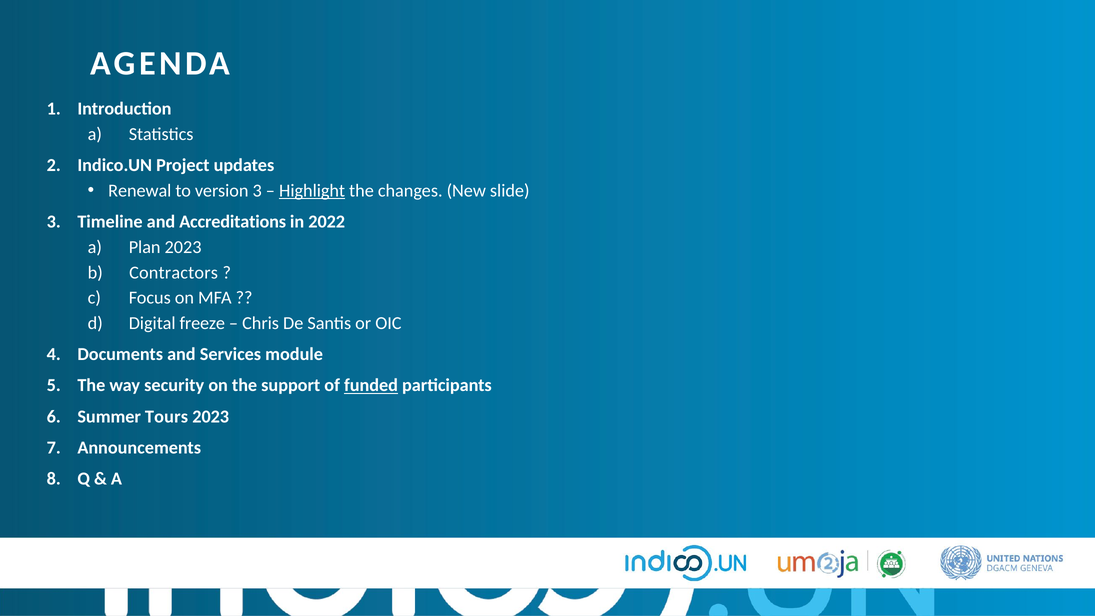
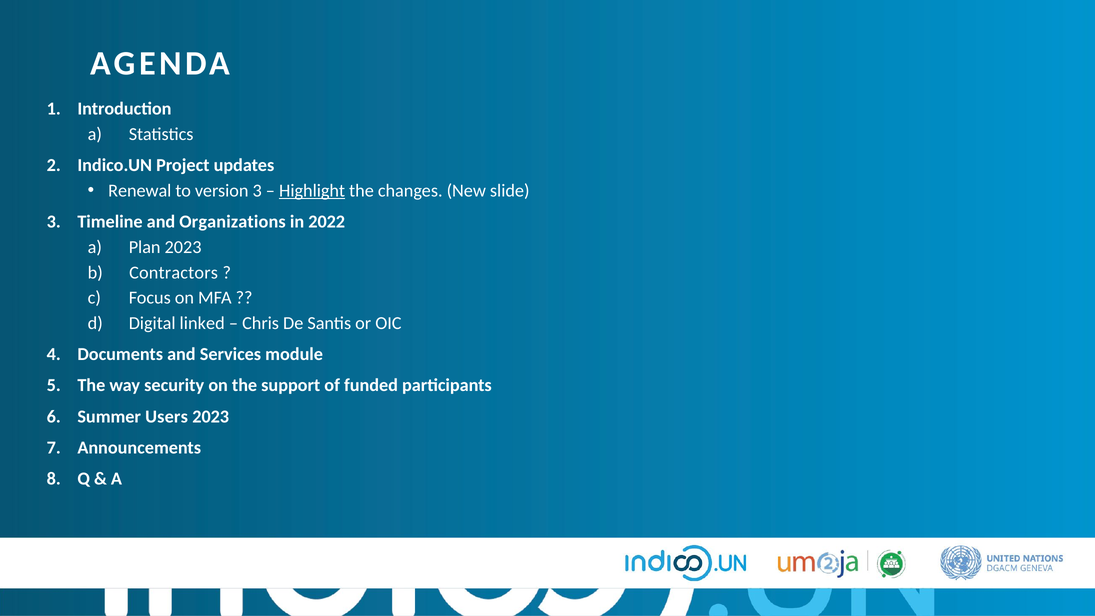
Accreditations: Accreditations -> Organizations
freeze: freeze -> linked
funded underline: present -> none
Tours: Tours -> Users
